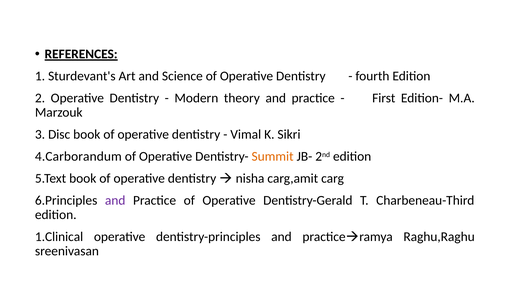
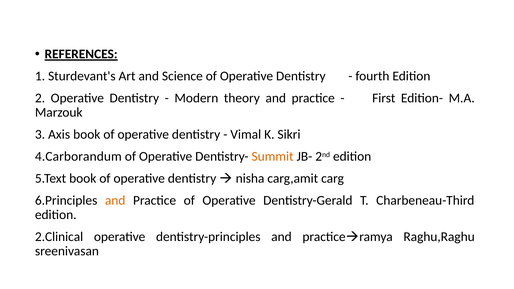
Disc: Disc -> Axis
and at (115, 200) colour: purple -> orange
1.Clinical: 1.Clinical -> 2.Clinical
